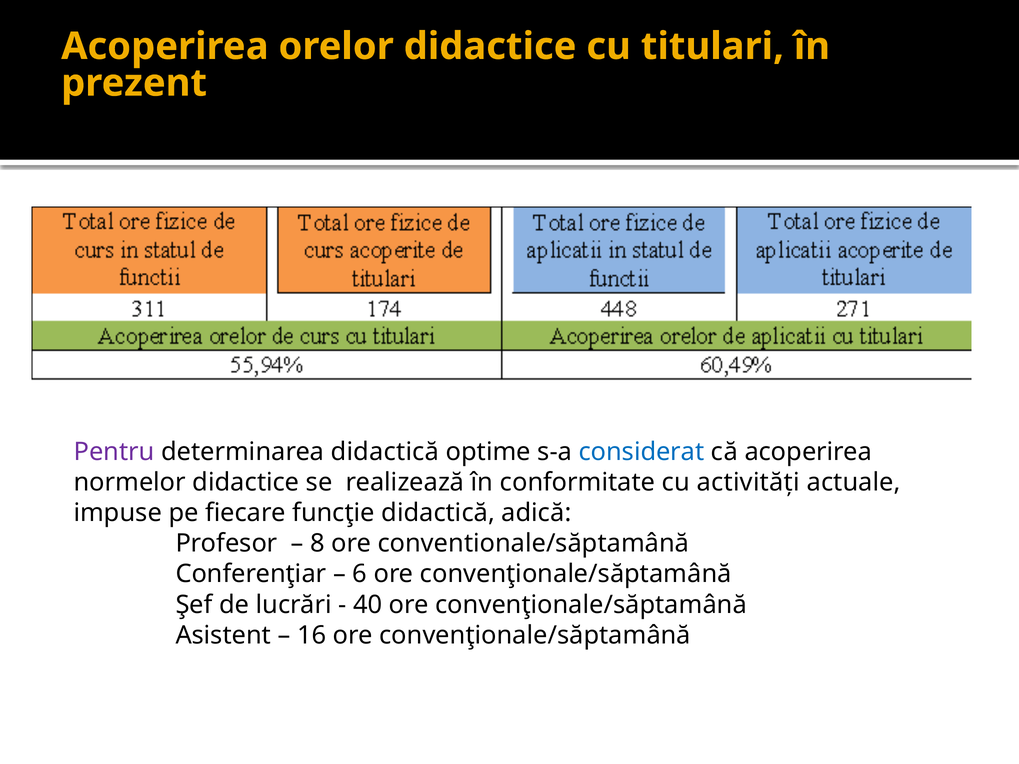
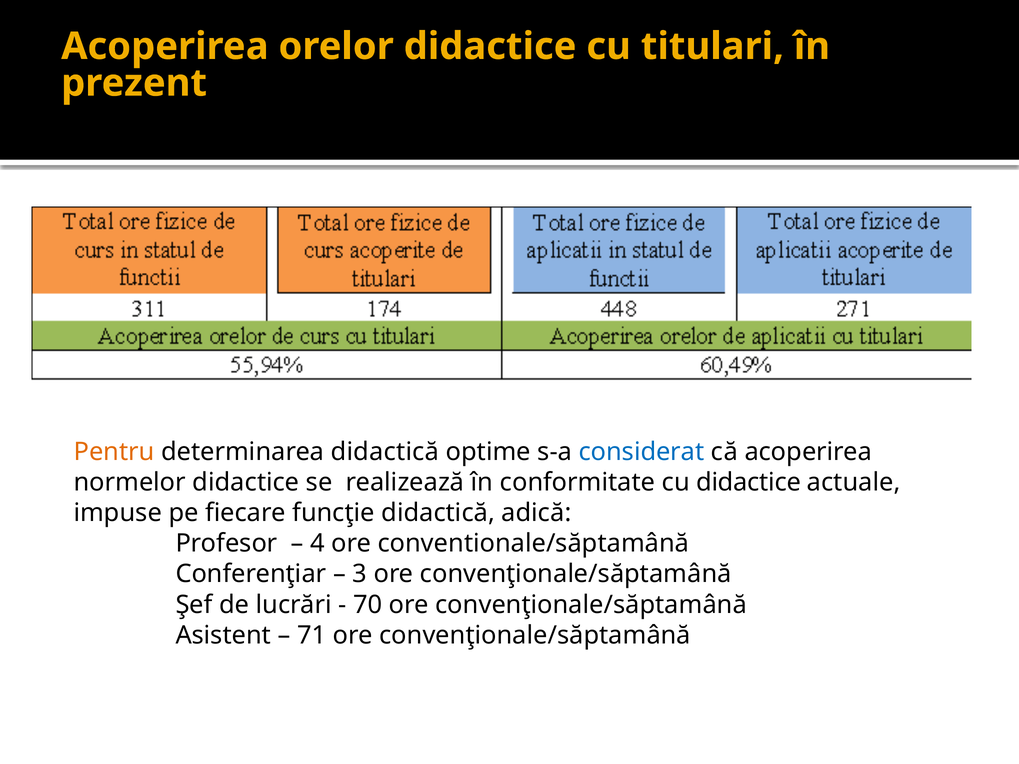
Pentru colour: purple -> orange
cu activităţi: activităţi -> didactice
8: 8 -> 4
6: 6 -> 3
40: 40 -> 70
16: 16 -> 71
